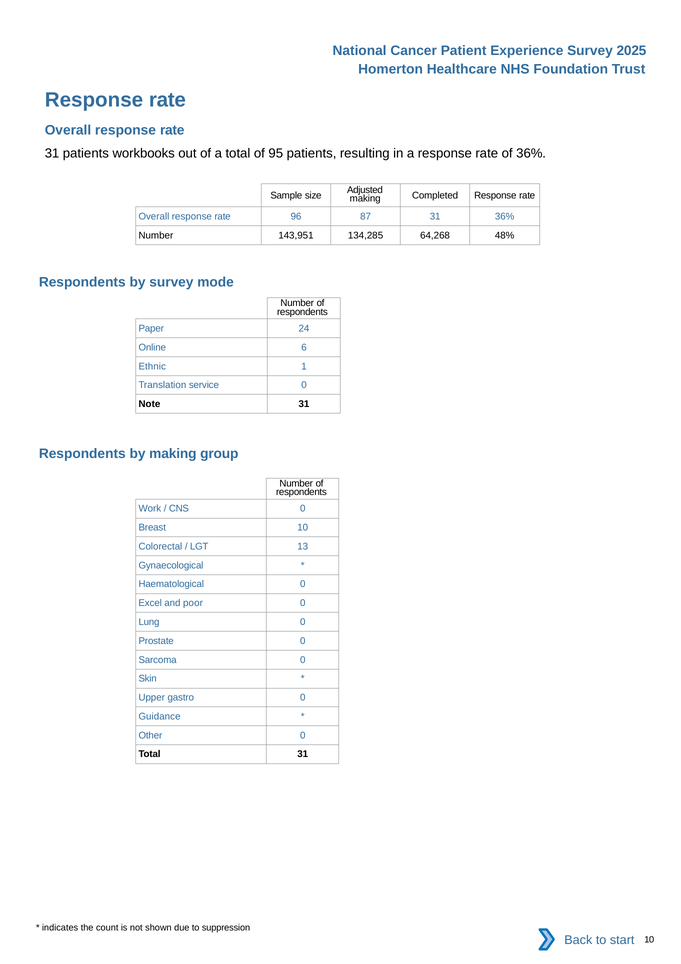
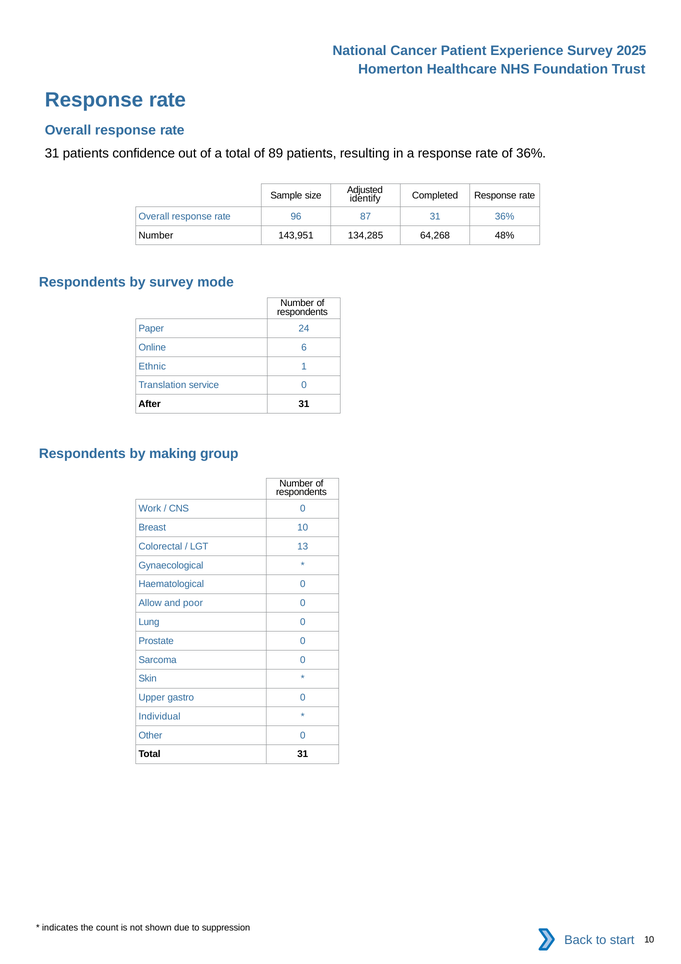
workbooks: workbooks -> confidence
95: 95 -> 89
making at (365, 199): making -> identify
Note: Note -> After
Excel: Excel -> Allow
Guidance: Guidance -> Individual
